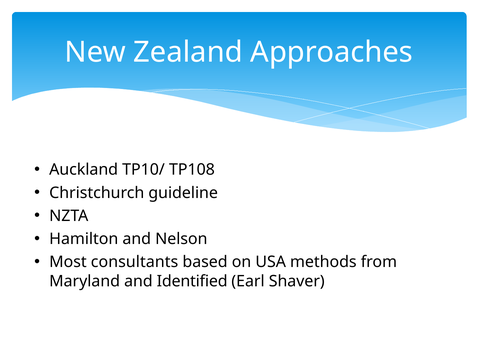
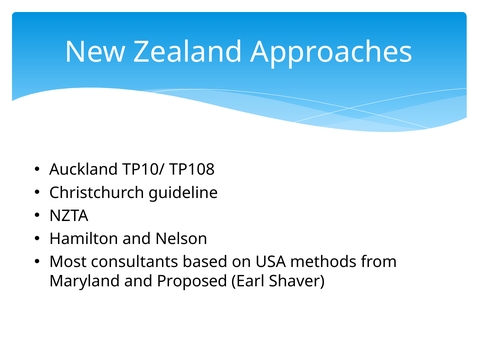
Identified: Identified -> Proposed
